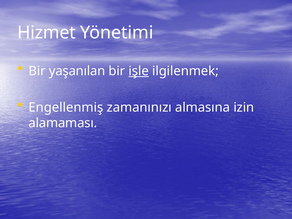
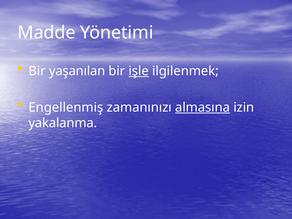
Hizmet: Hizmet -> Madde
almasına underline: none -> present
alamaması: alamaması -> yakalanma
